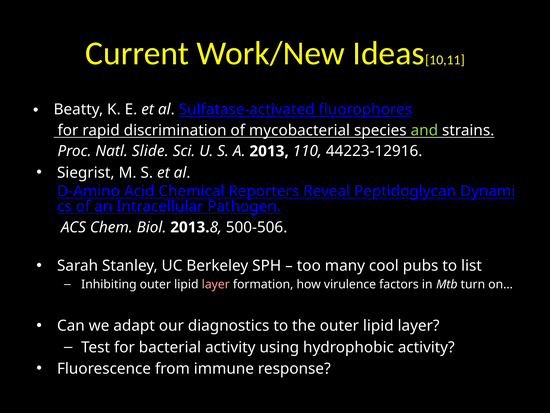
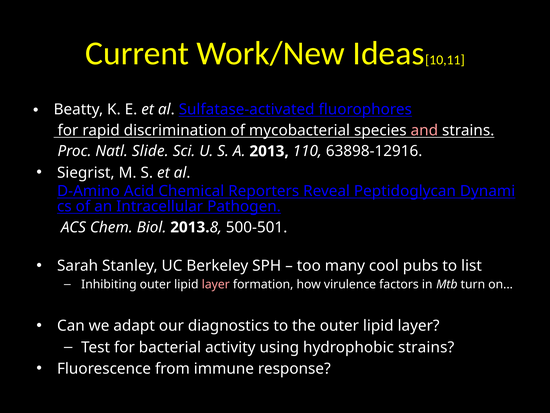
and colour: light green -> pink
44223-12916: 44223-12916 -> 63898-12916
500-506: 500-506 -> 500-501
hydrophobic activity: activity -> strains
